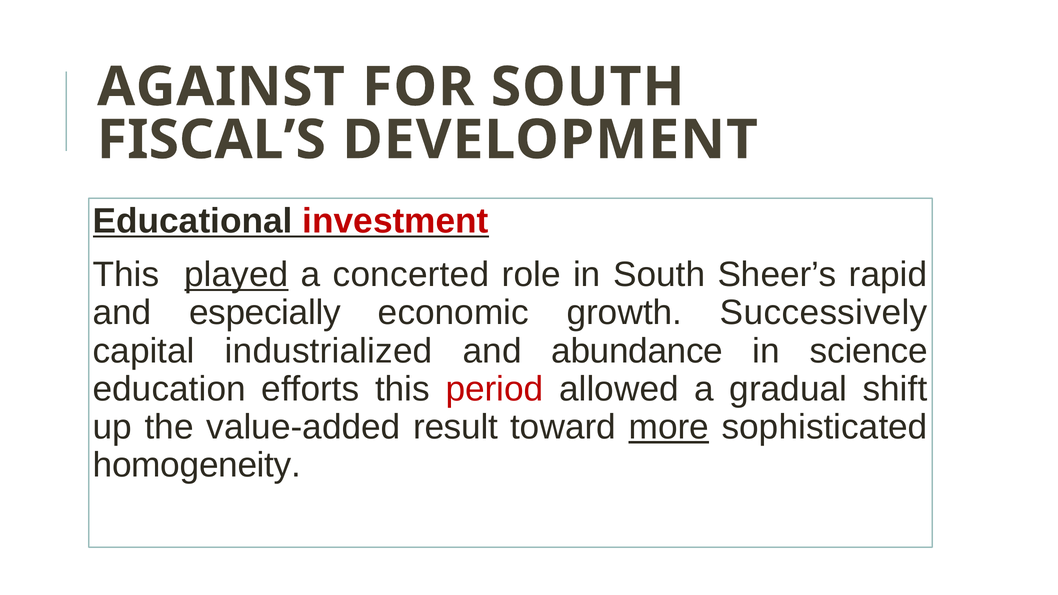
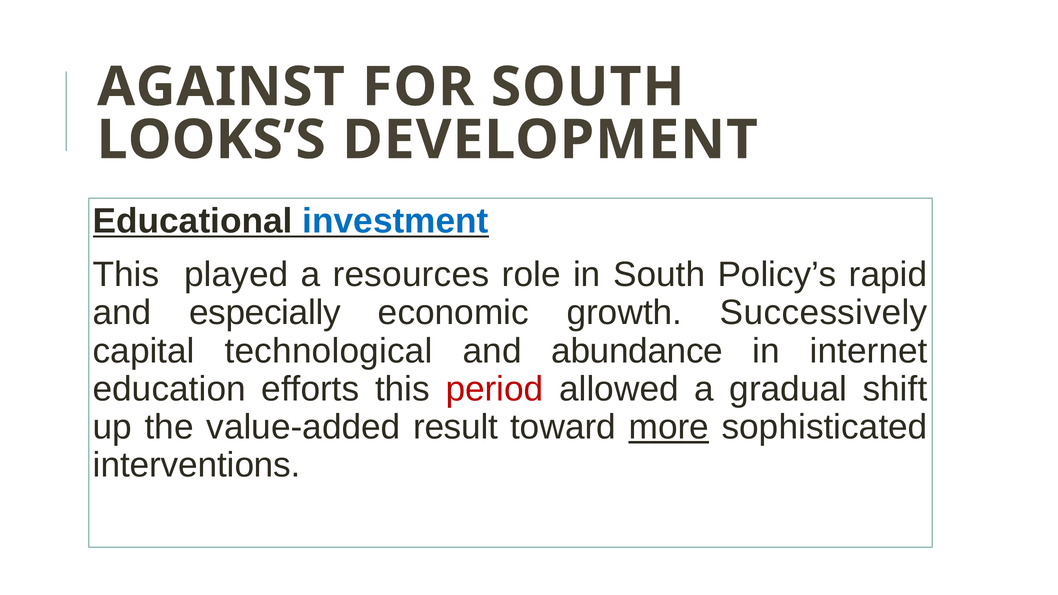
FISCAL’S: FISCAL’S -> LOOKS’S
investment colour: red -> blue
played underline: present -> none
concerted: concerted -> resources
Sheer’s: Sheer’s -> Policy’s
industrialized: industrialized -> technological
science: science -> internet
homogeneity: homogeneity -> interventions
